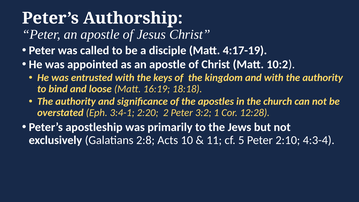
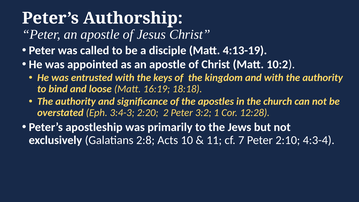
4:17-19: 4:17-19 -> 4:13-19
3:4-1: 3:4-1 -> 3:4-3
5: 5 -> 7
